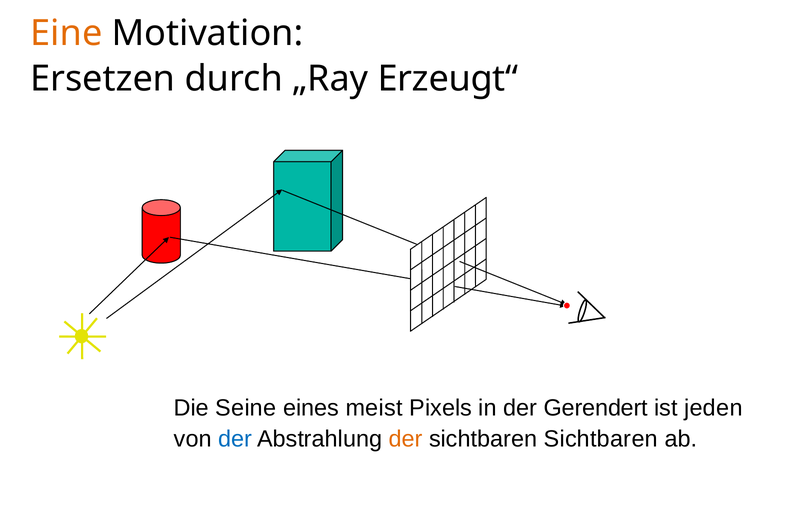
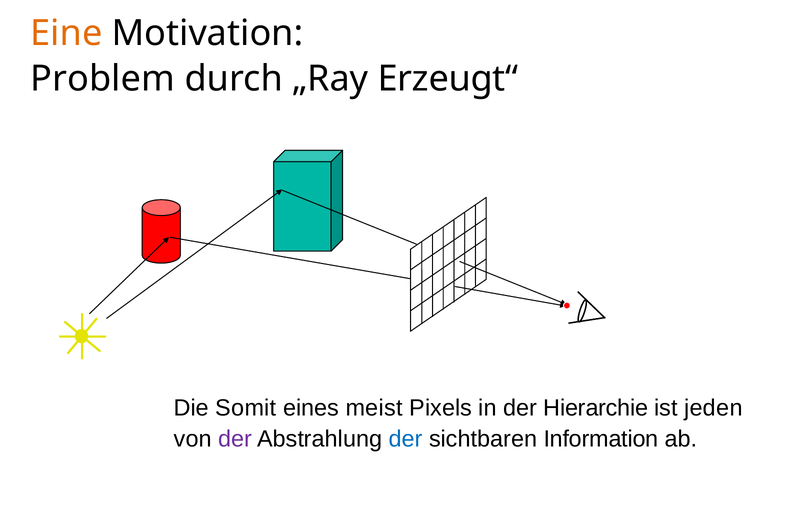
Ersetzen: Ersetzen -> Problem
Seine: Seine -> Somit
Gerendert: Gerendert -> Hierarchie
der at (235, 439) colour: blue -> purple
der at (406, 439) colour: orange -> blue
sichtbaren Sichtbaren: Sichtbaren -> Information
